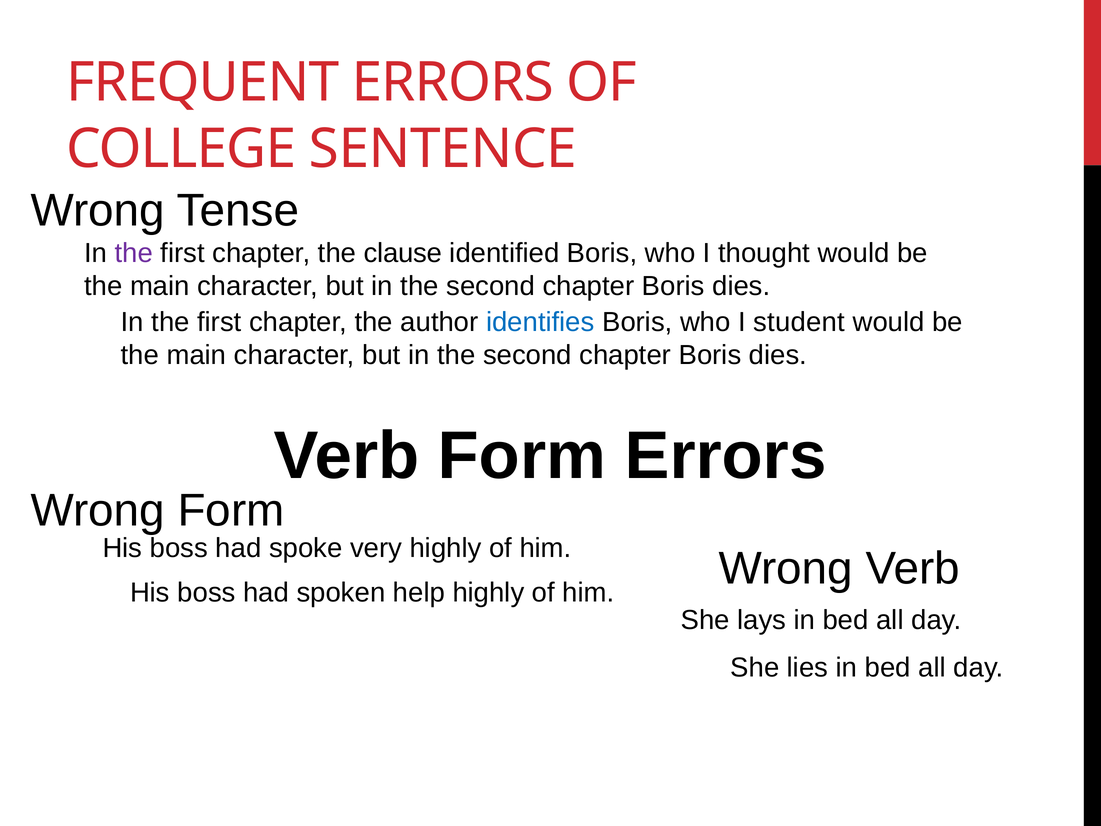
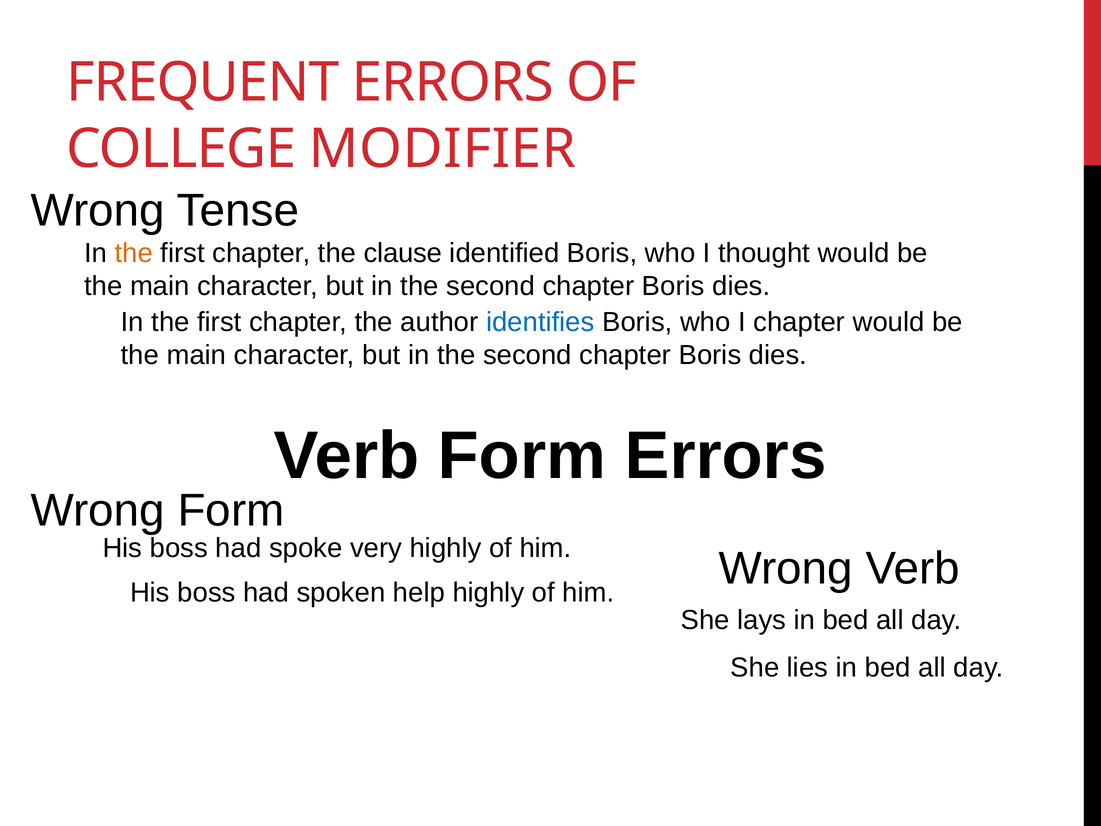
SENTENCE: SENTENCE -> MODIFIER
the at (134, 253) colour: purple -> orange
I student: student -> chapter
